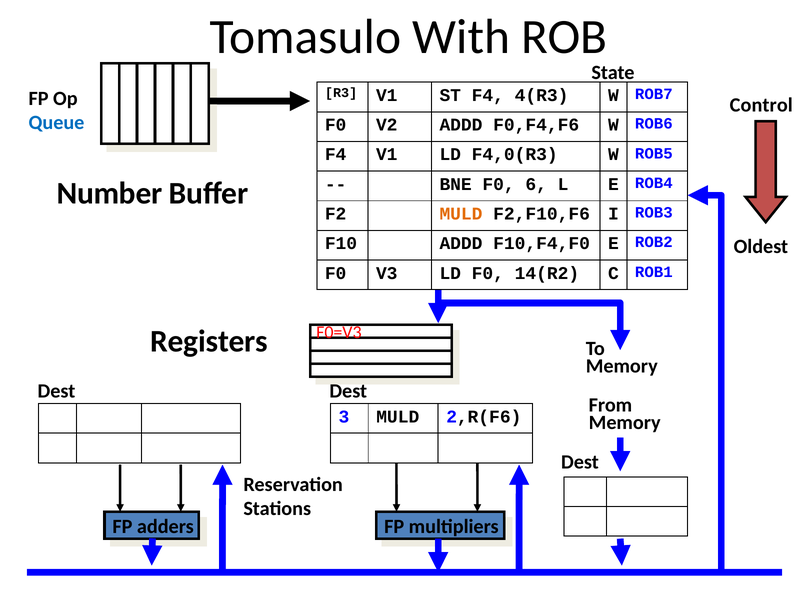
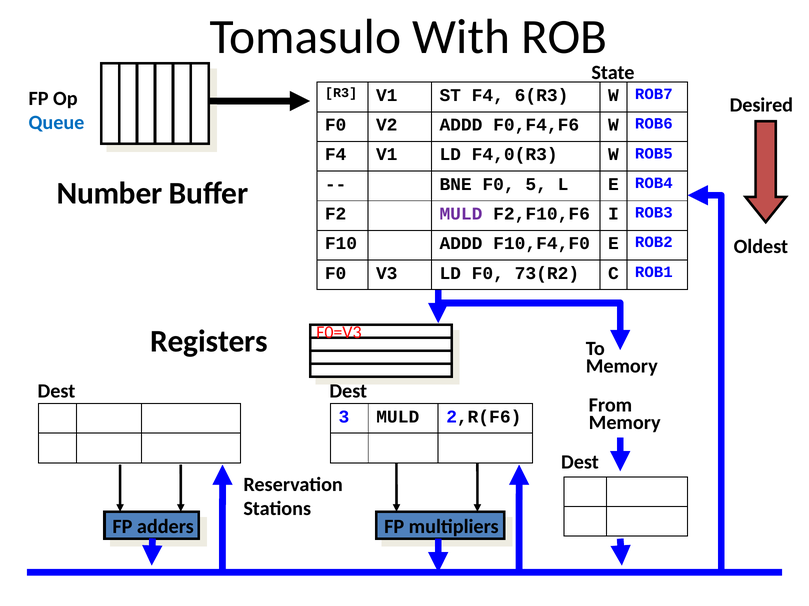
4(R3: 4(R3 -> 6(R3
Control: Control -> Desired
6: 6 -> 5
MULD at (461, 214) colour: orange -> purple
14(R2: 14(R2 -> 73(R2
